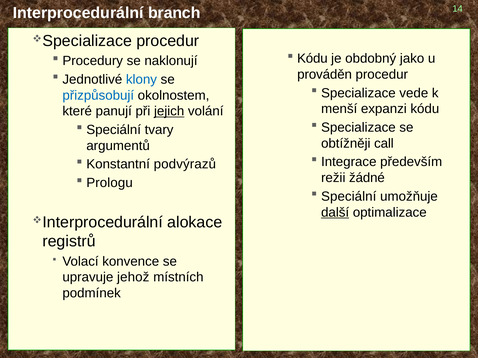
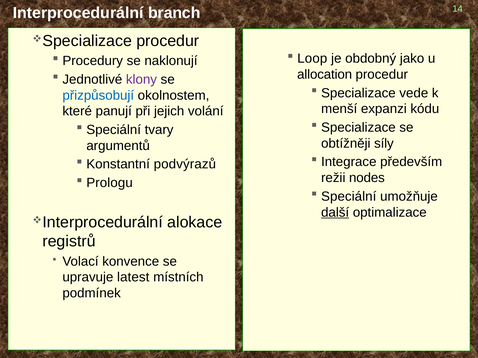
Kódu at (312, 59): Kódu -> Loop
prováděn: prováděn -> allocation
klony colour: blue -> purple
jejich underline: present -> none
call: call -> síly
žádné: žádné -> nodes
jehož: jehož -> latest
